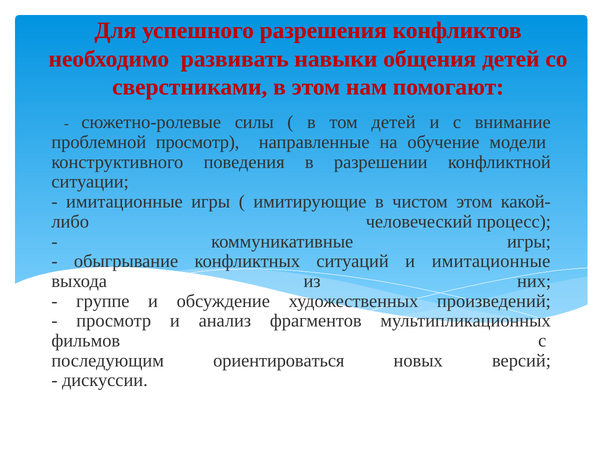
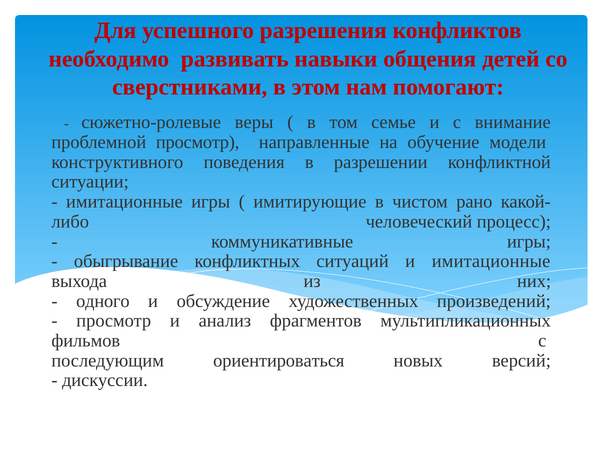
силы: силы -> веры
том детей: детей -> семье
чистом этом: этом -> рано
группе: группе -> одного
